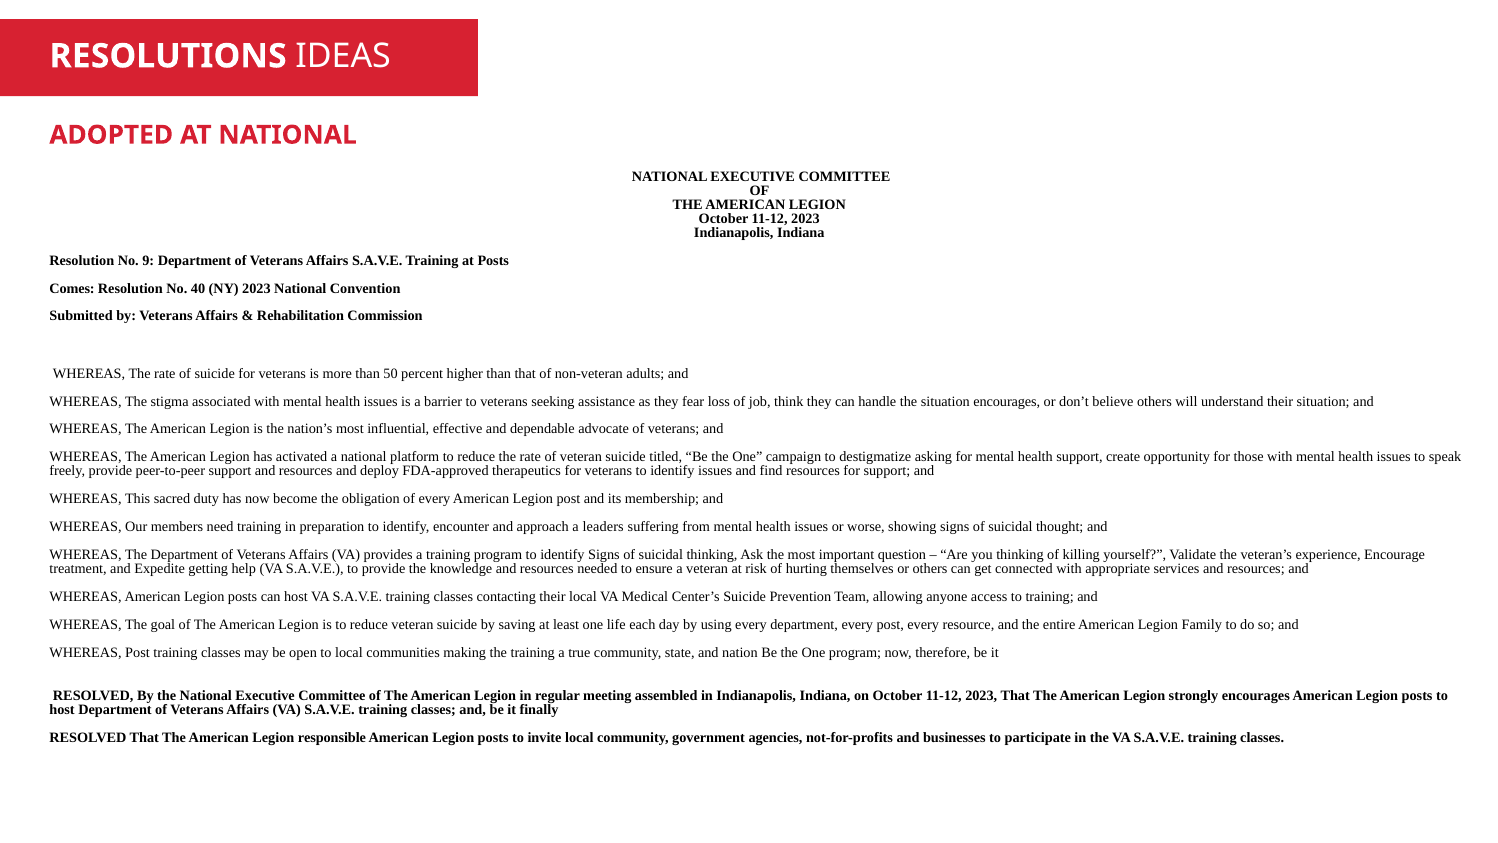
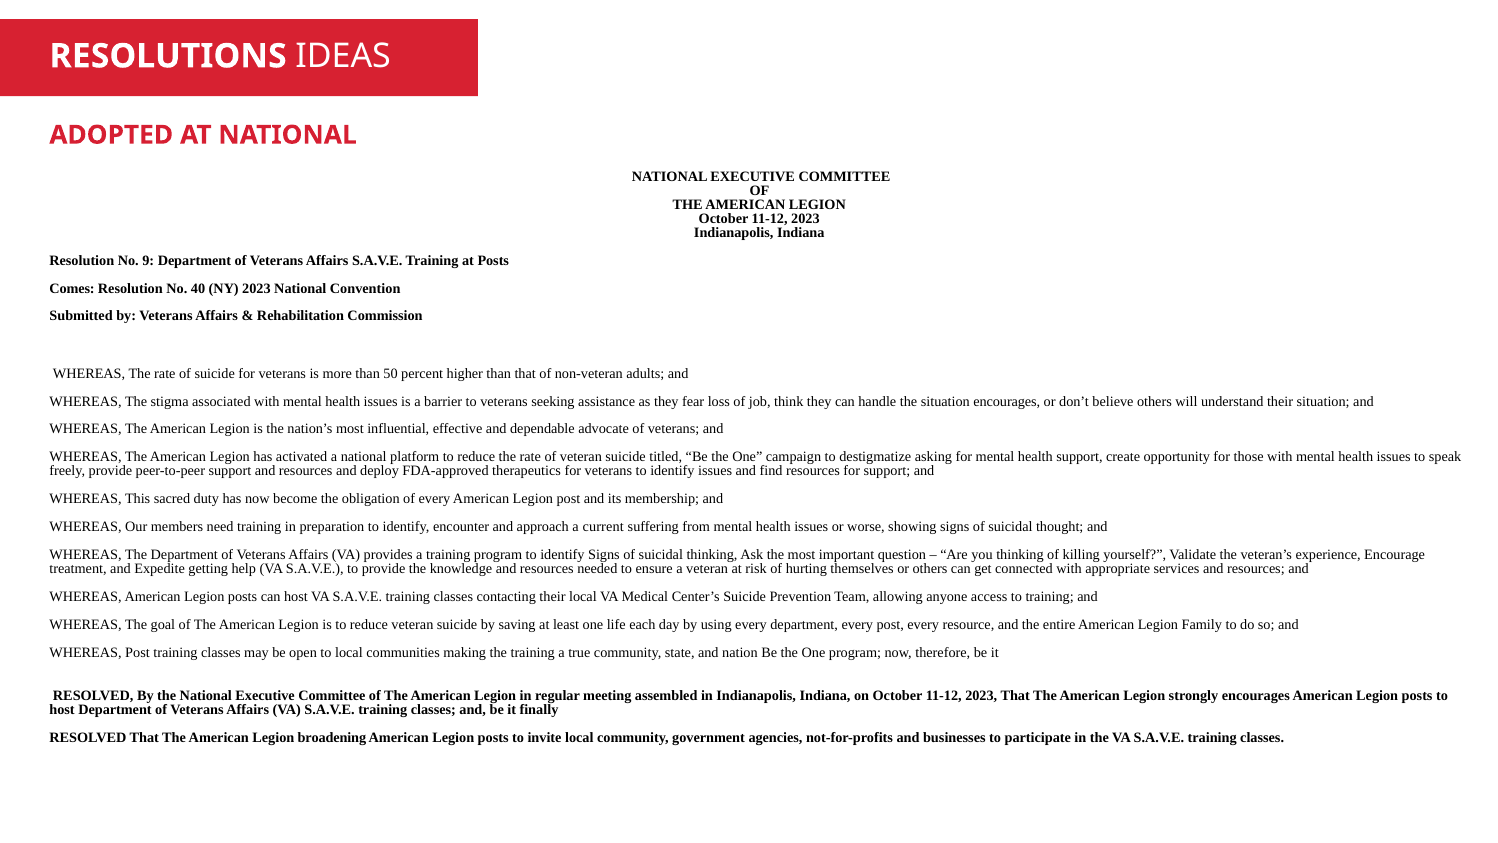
leaders: leaders -> current
responsible: responsible -> broadening
